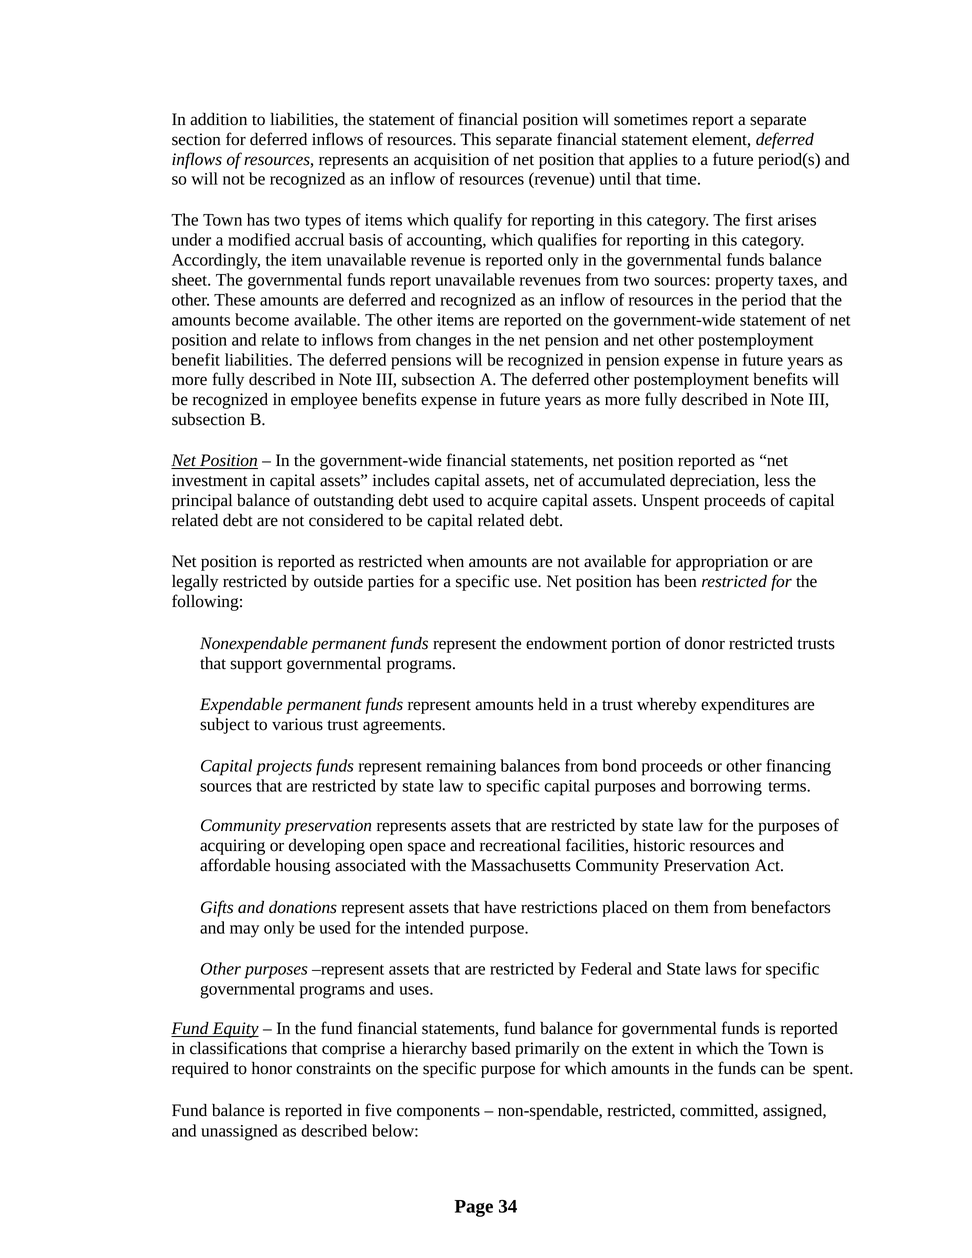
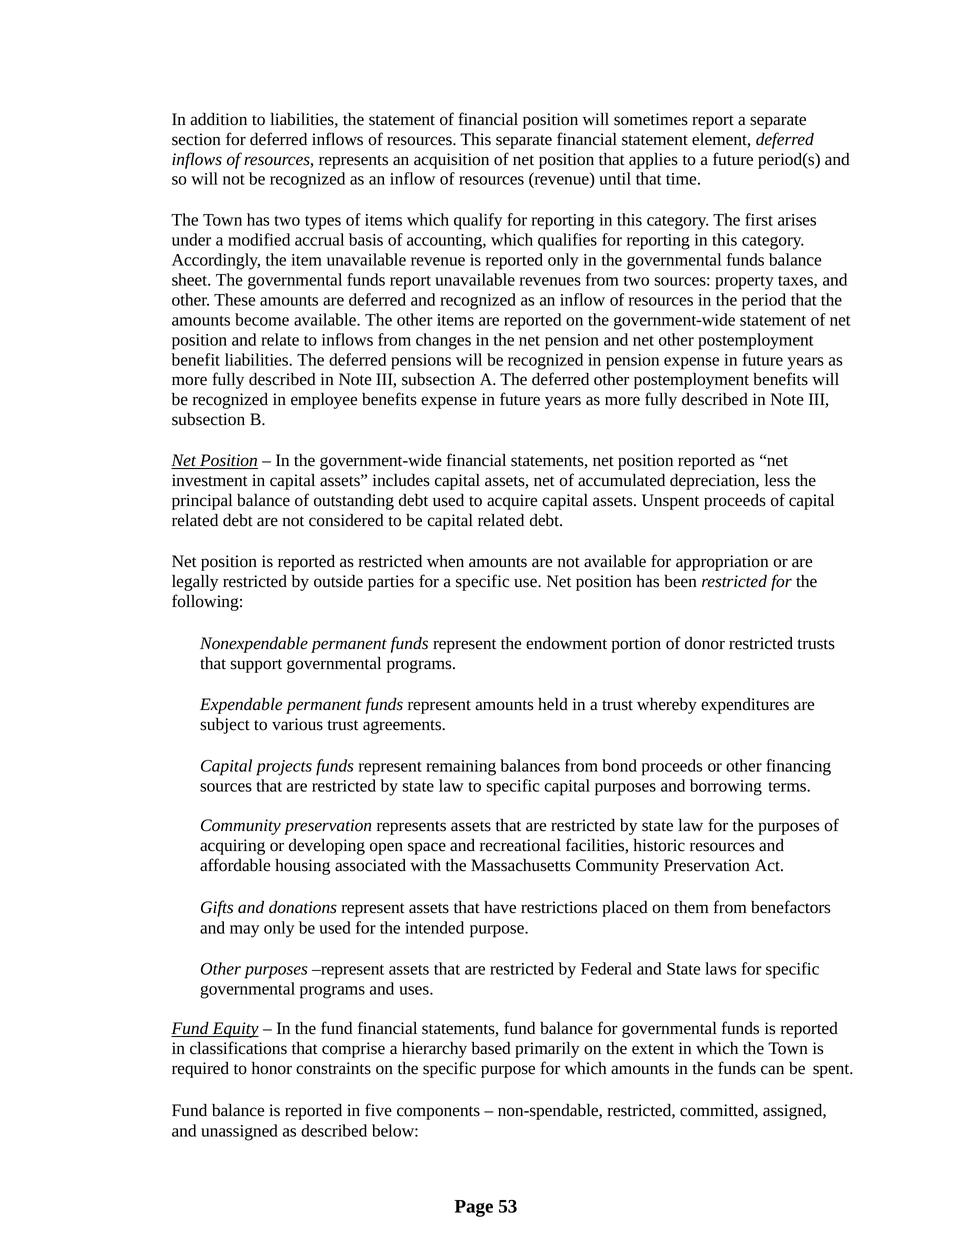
34: 34 -> 53
